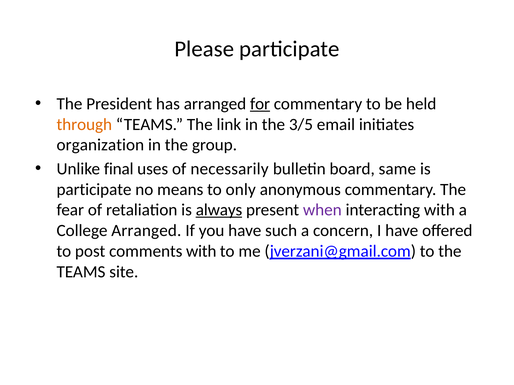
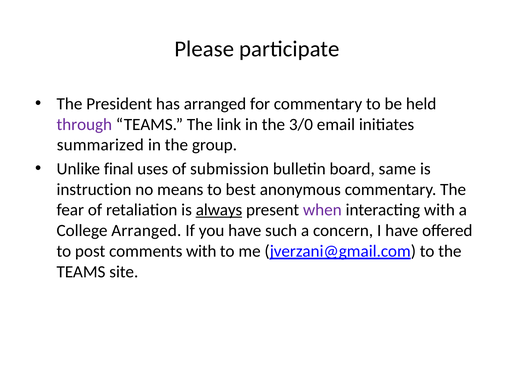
for underline: present -> none
through colour: orange -> purple
3/5: 3/5 -> 3/0
organization: organization -> summarized
necessarily: necessarily -> submission
participate at (94, 190): participate -> instruction
only: only -> best
